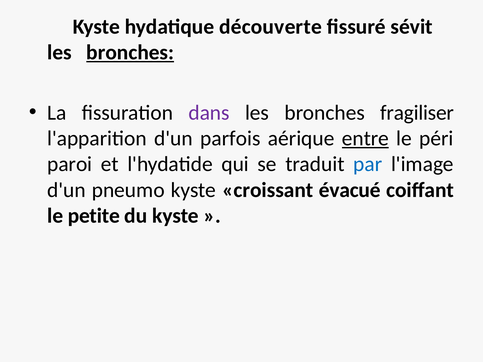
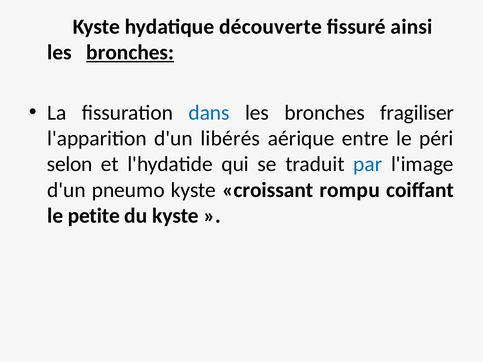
sévit: sévit -> ainsi
dans colour: purple -> blue
parfois: parfois -> libérés
entre underline: present -> none
paroi: paroi -> selon
évacué: évacué -> rompu
